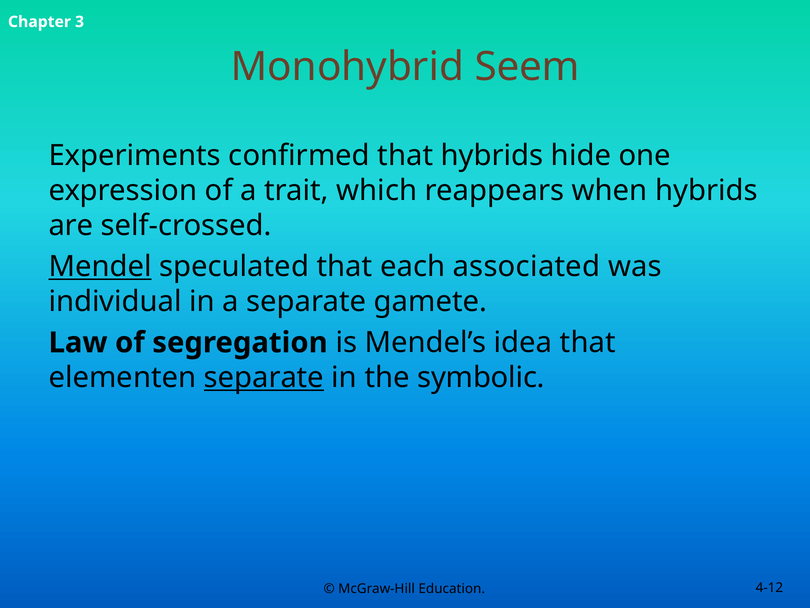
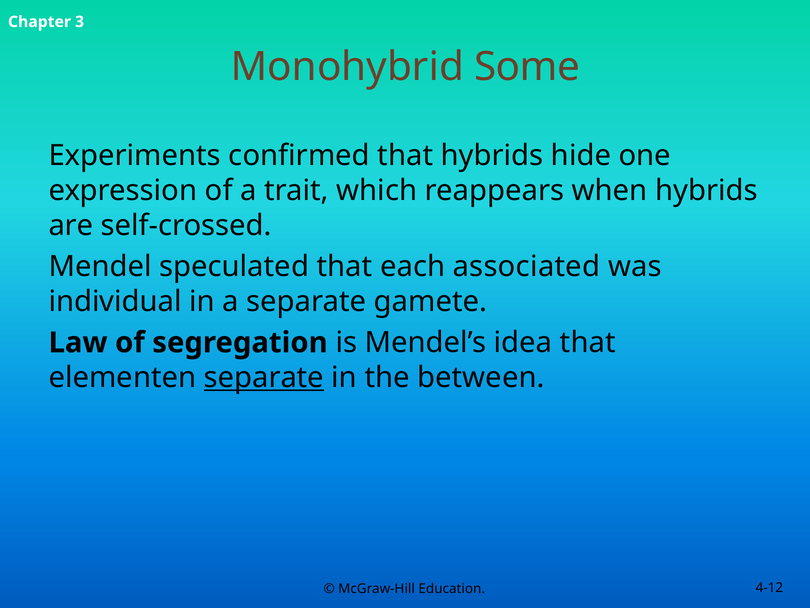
Seem: Seem -> Some
Mendel underline: present -> none
symbolic: symbolic -> between
